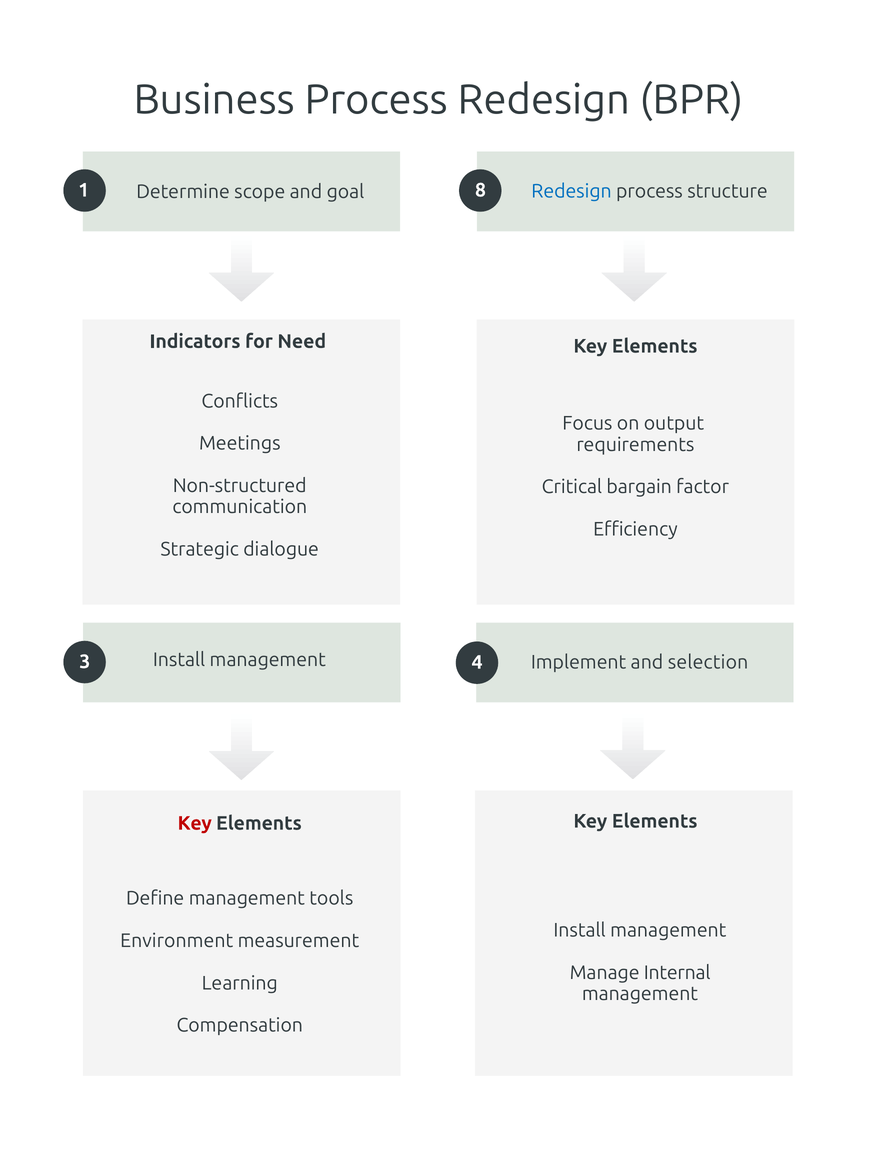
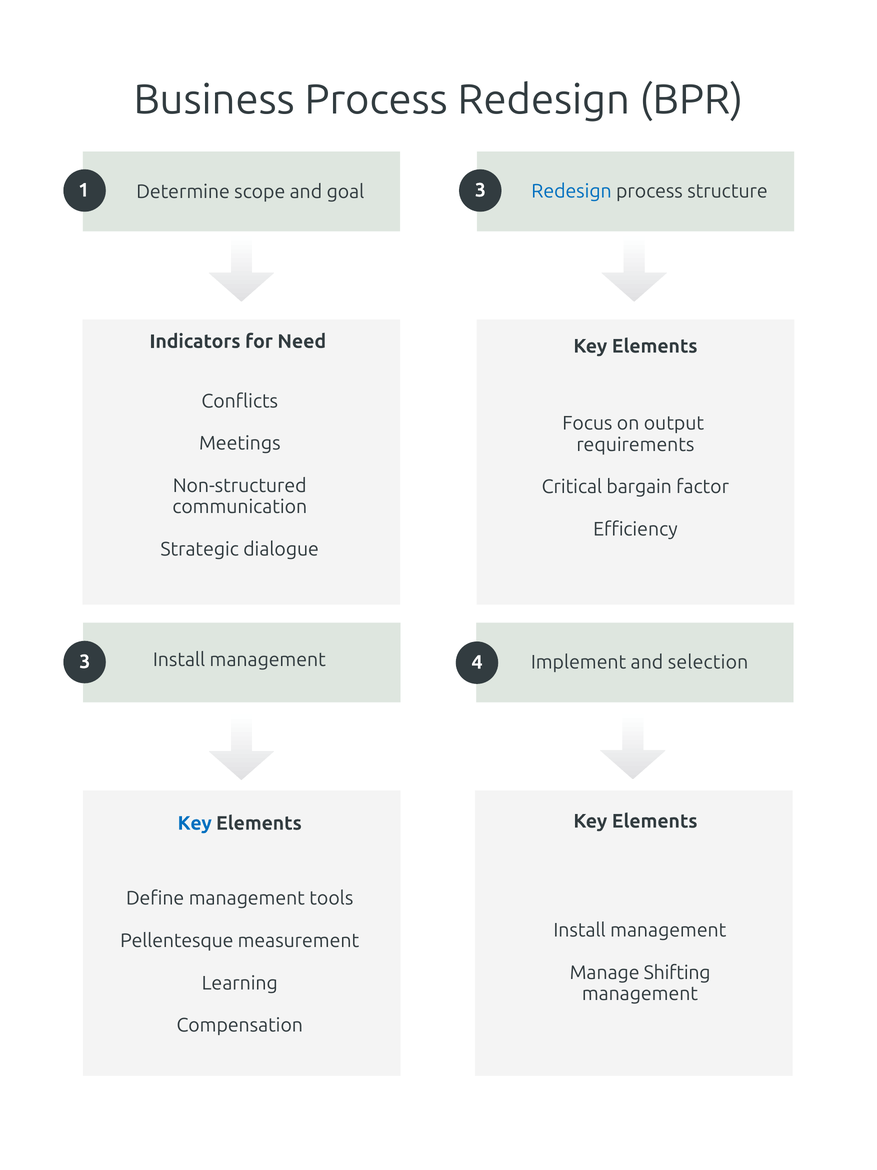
1 8: 8 -> 3
Key at (195, 823) colour: red -> blue
Environment: Environment -> Pellentesque
Internal: Internal -> Shifting
